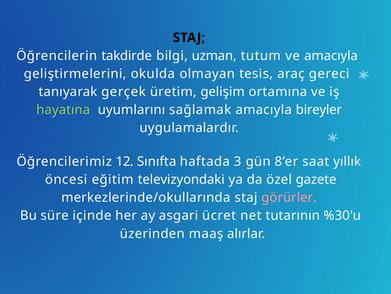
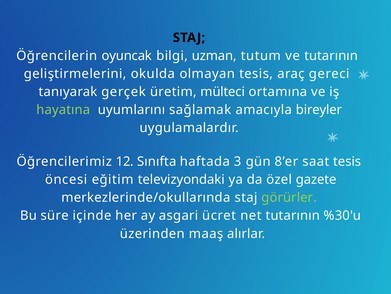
takdirde: takdirde -> oyuncak
ve amacıyla: amacıyla -> tutarının
gelişim: gelişim -> mülteci
saat yıllık: yıllık -> tesis
görürler colour: pink -> light green
